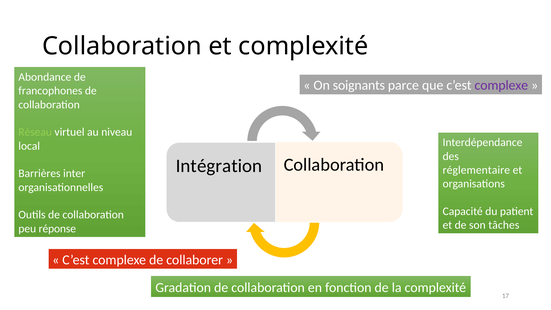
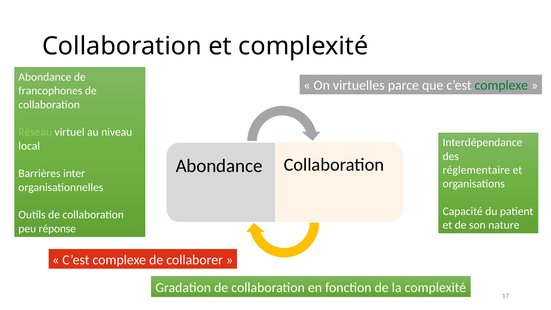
soignants: soignants -> virtuelles
complexe at (501, 85) colour: purple -> green
Intégration at (219, 166): Intégration -> Abondance
tâches: tâches -> nature
